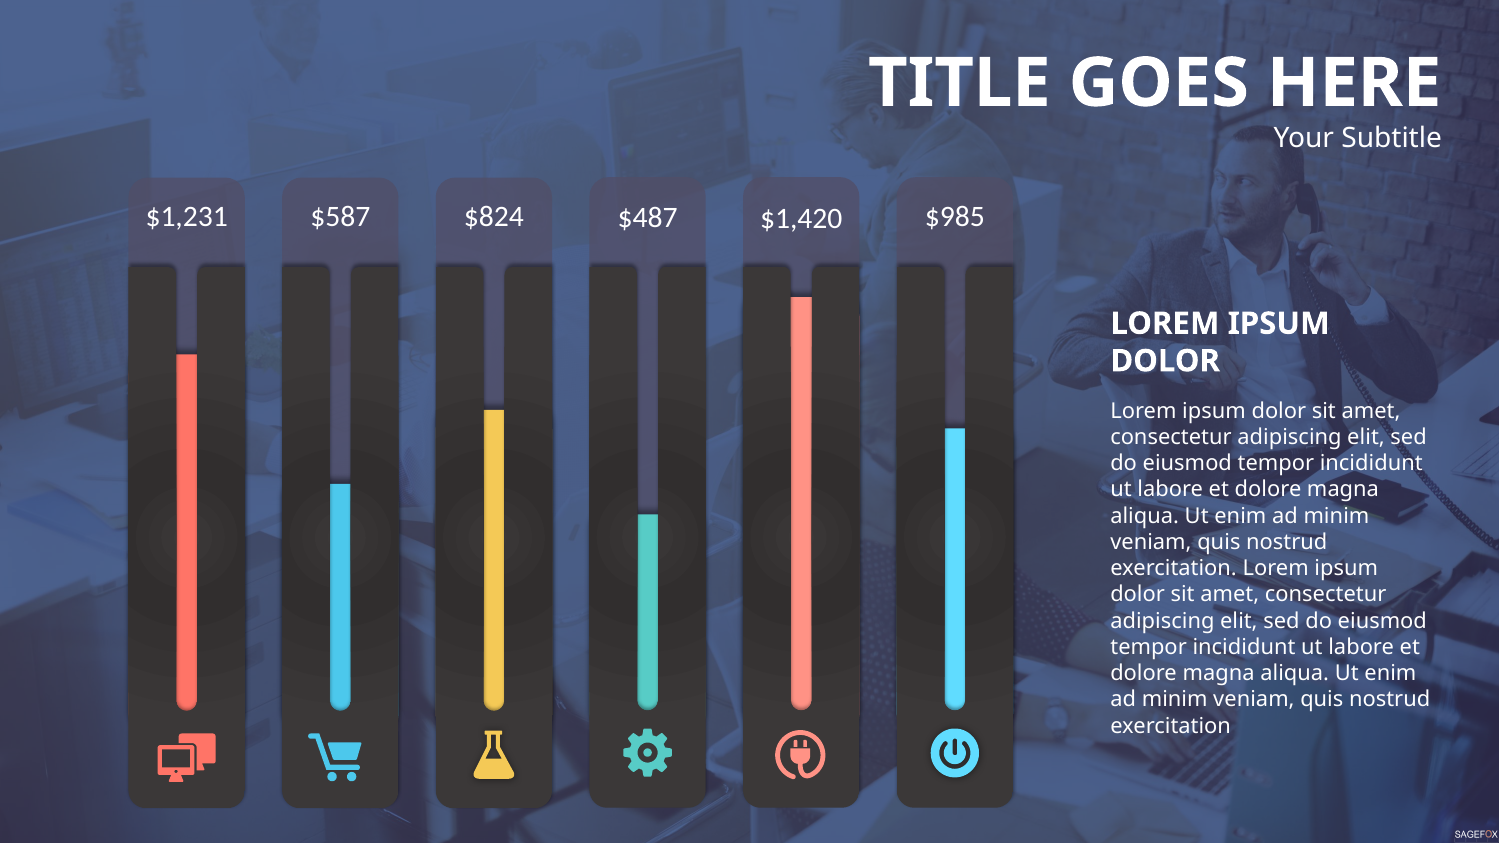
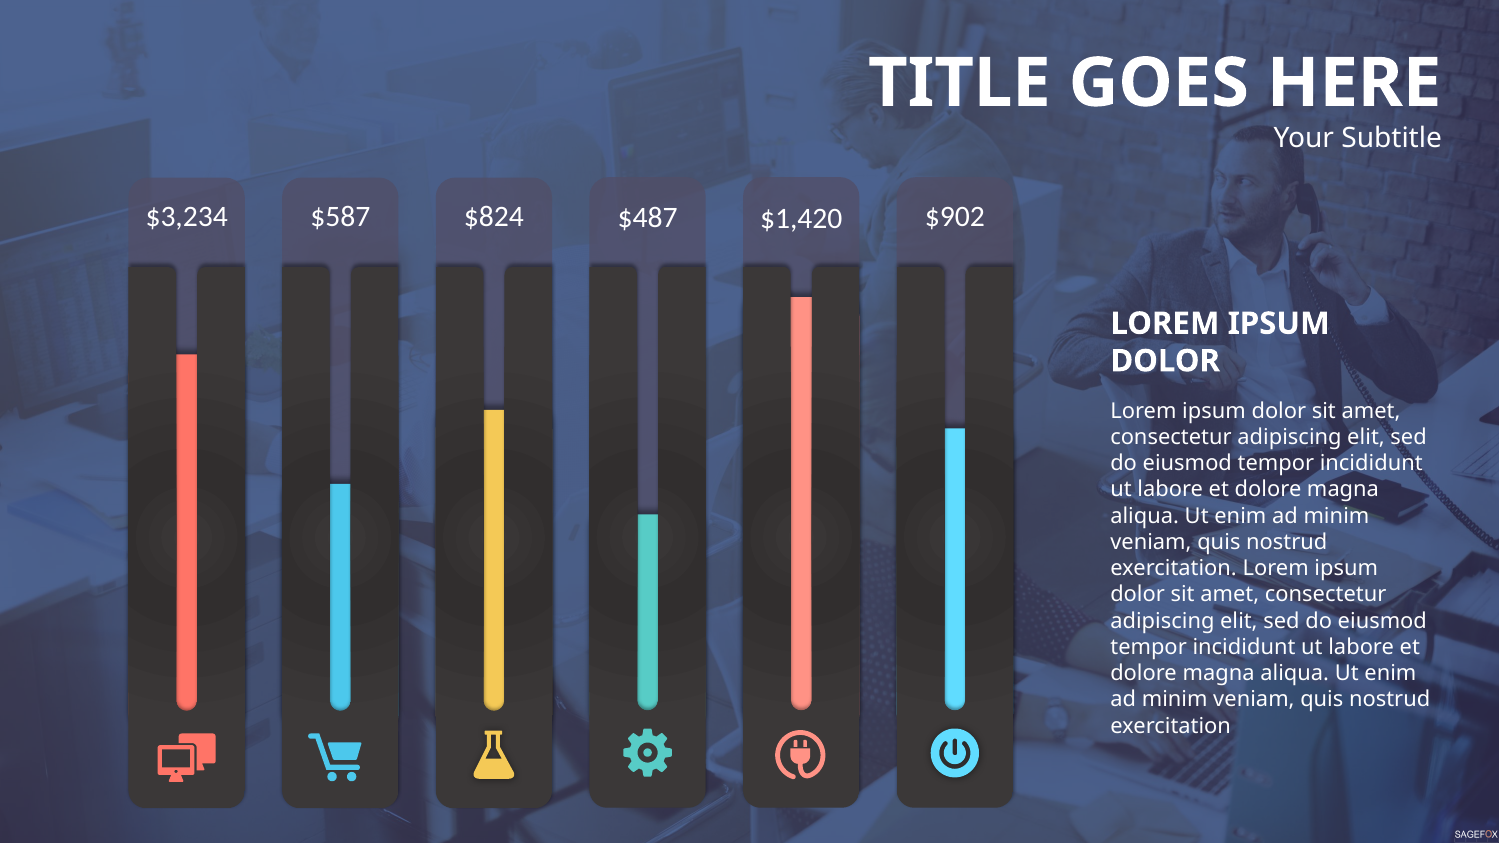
$1,231: $1,231 -> $3,234
$985: $985 -> $902
